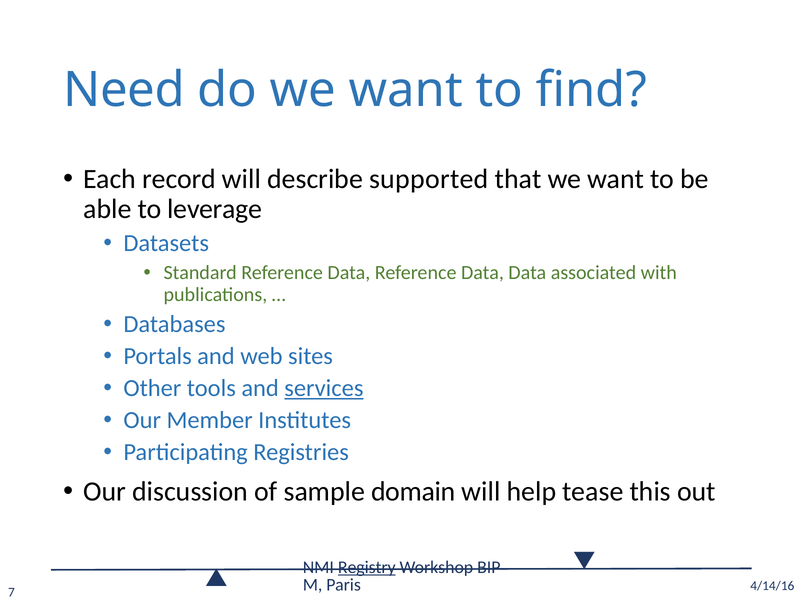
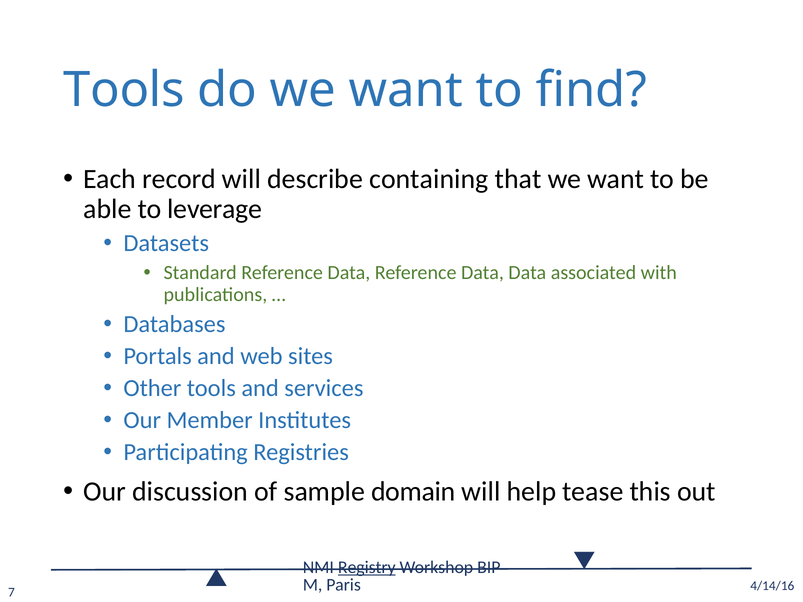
Need at (124, 90): Need -> Tools
supported: supported -> containing
services underline: present -> none
